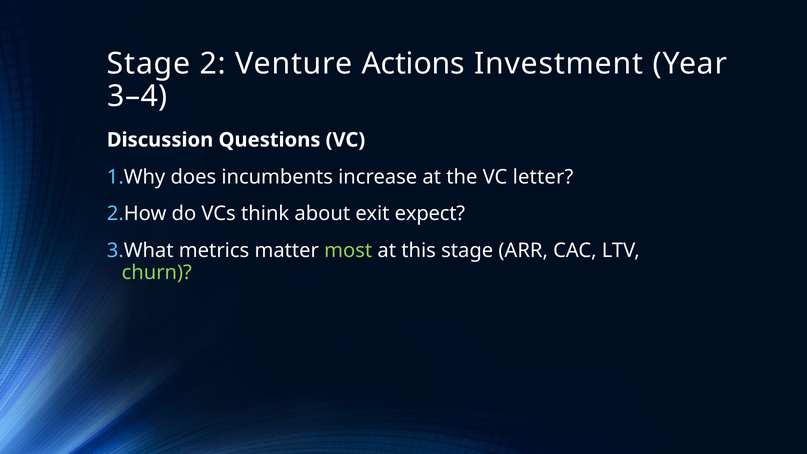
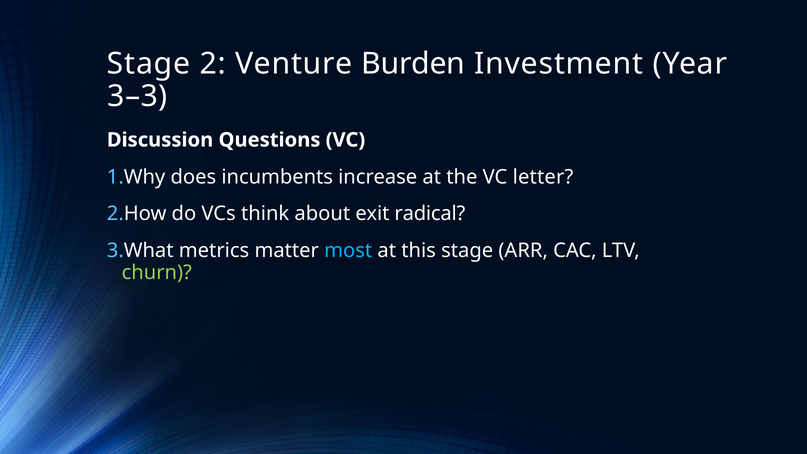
Actions: Actions -> Burden
3–4: 3–4 -> 3–3
expect: expect -> radical
most colour: light green -> light blue
